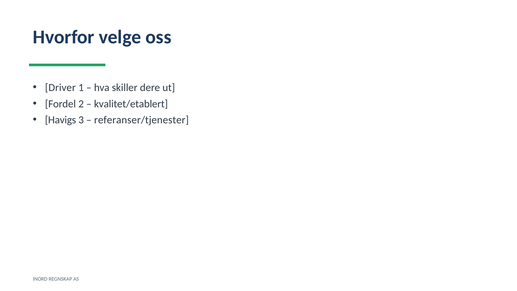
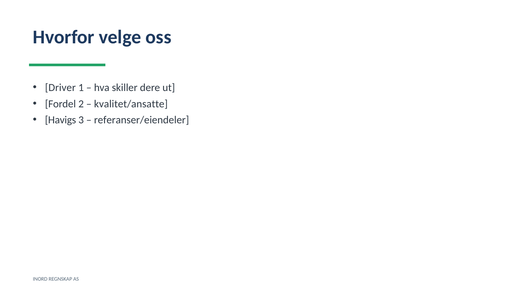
kvalitet/etablert: kvalitet/etablert -> kvalitet/ansatte
referanser/tjenester: referanser/tjenester -> referanser/eiendeler
